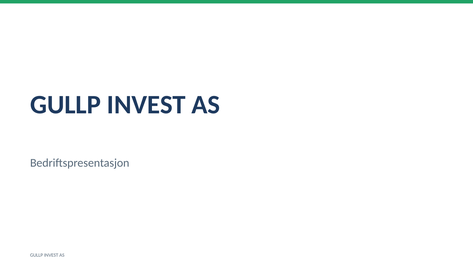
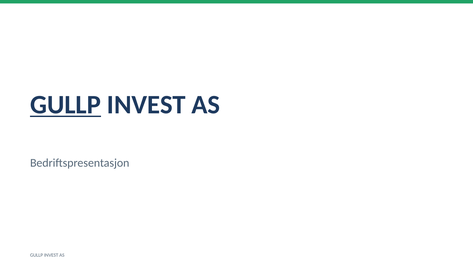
GULLP at (66, 105) underline: none -> present
